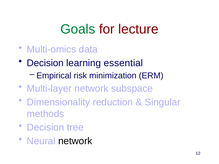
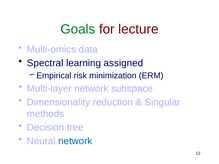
Decision at (45, 63): Decision -> Spectral
essential: essential -> assigned
network at (75, 141) colour: black -> blue
